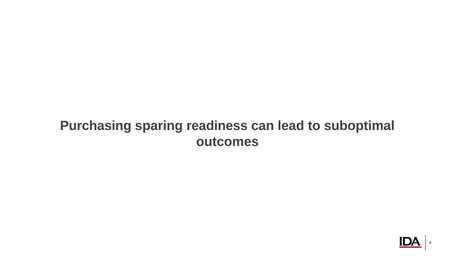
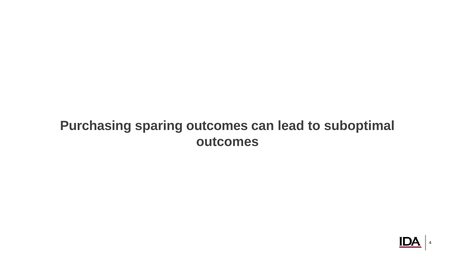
sparing readiness: readiness -> outcomes
